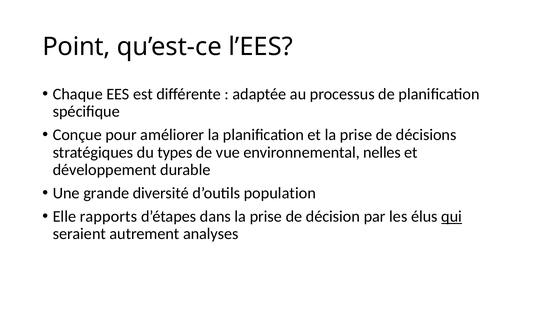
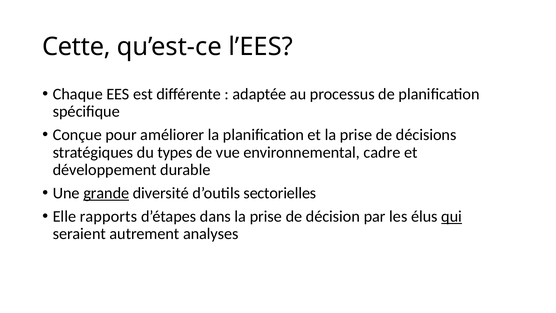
Point: Point -> Cette
nelles: nelles -> cadre
grande underline: none -> present
population: population -> sectorielles
